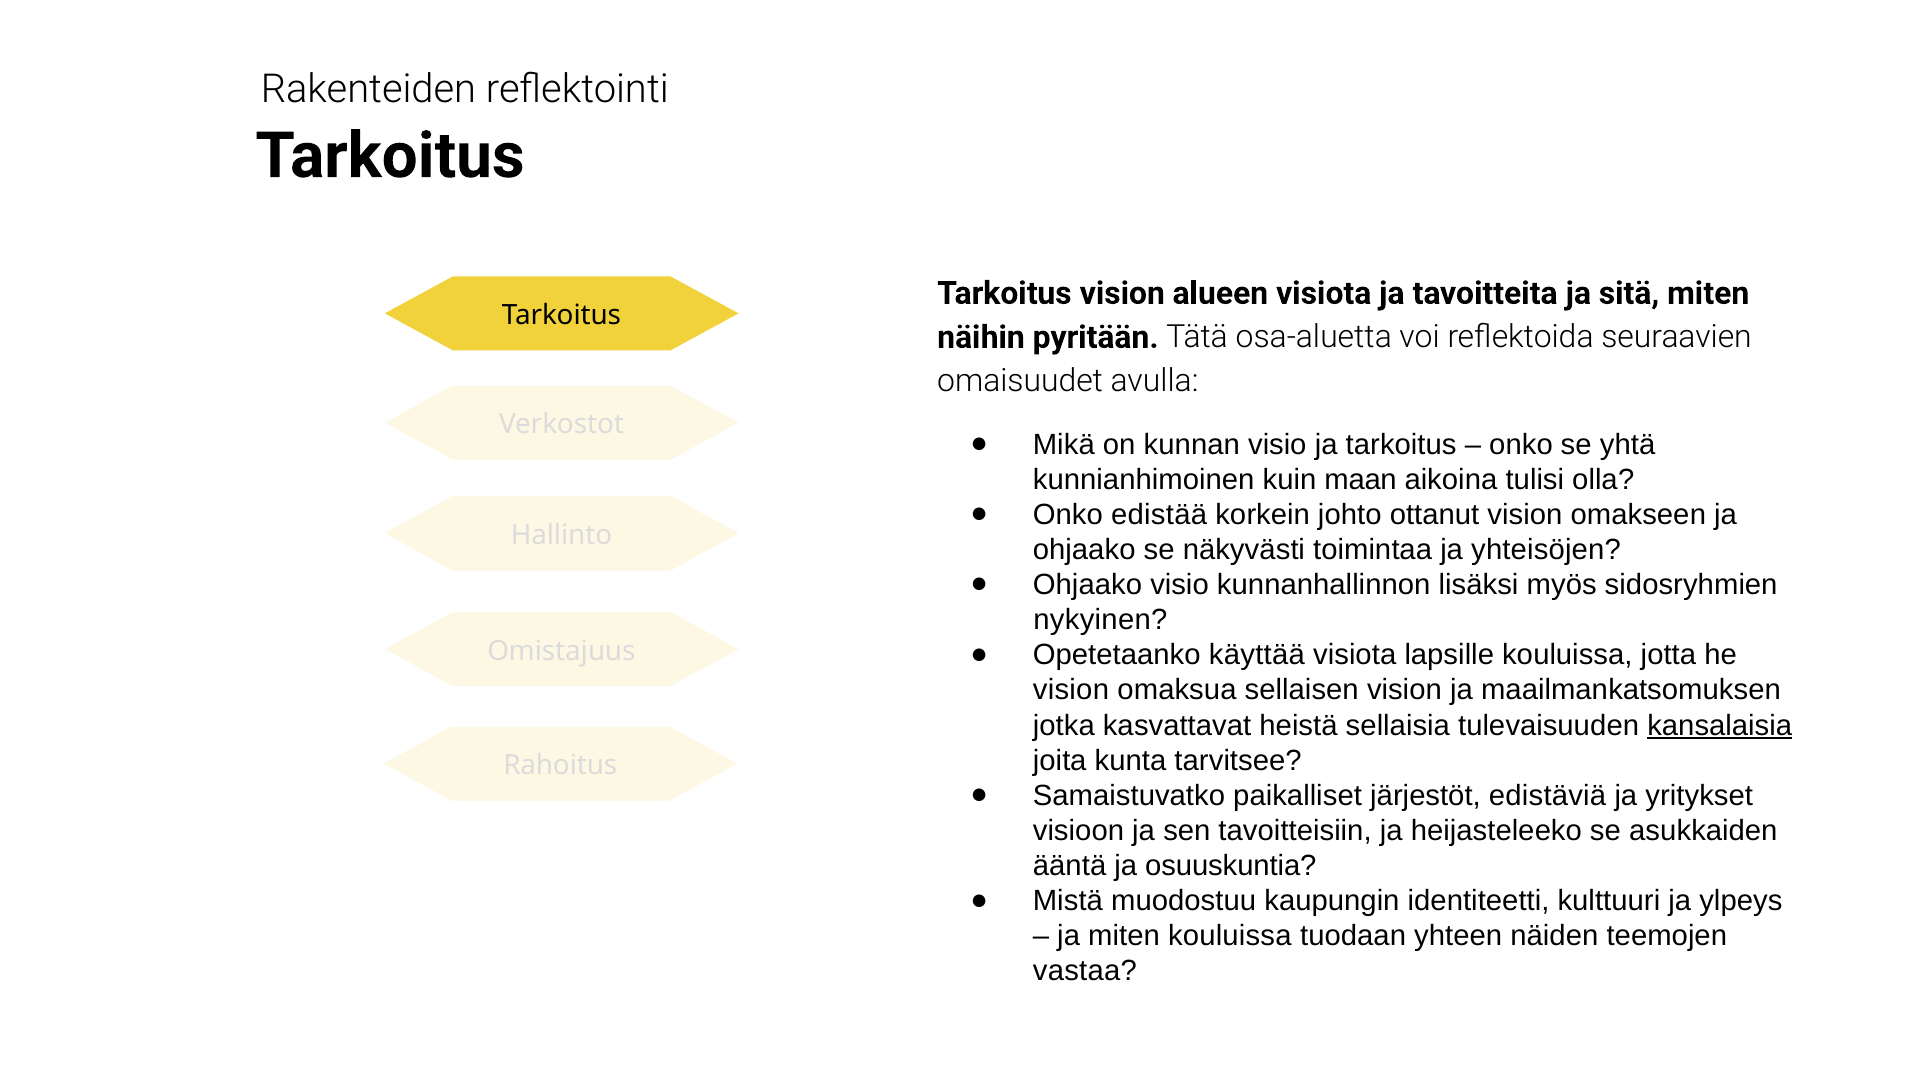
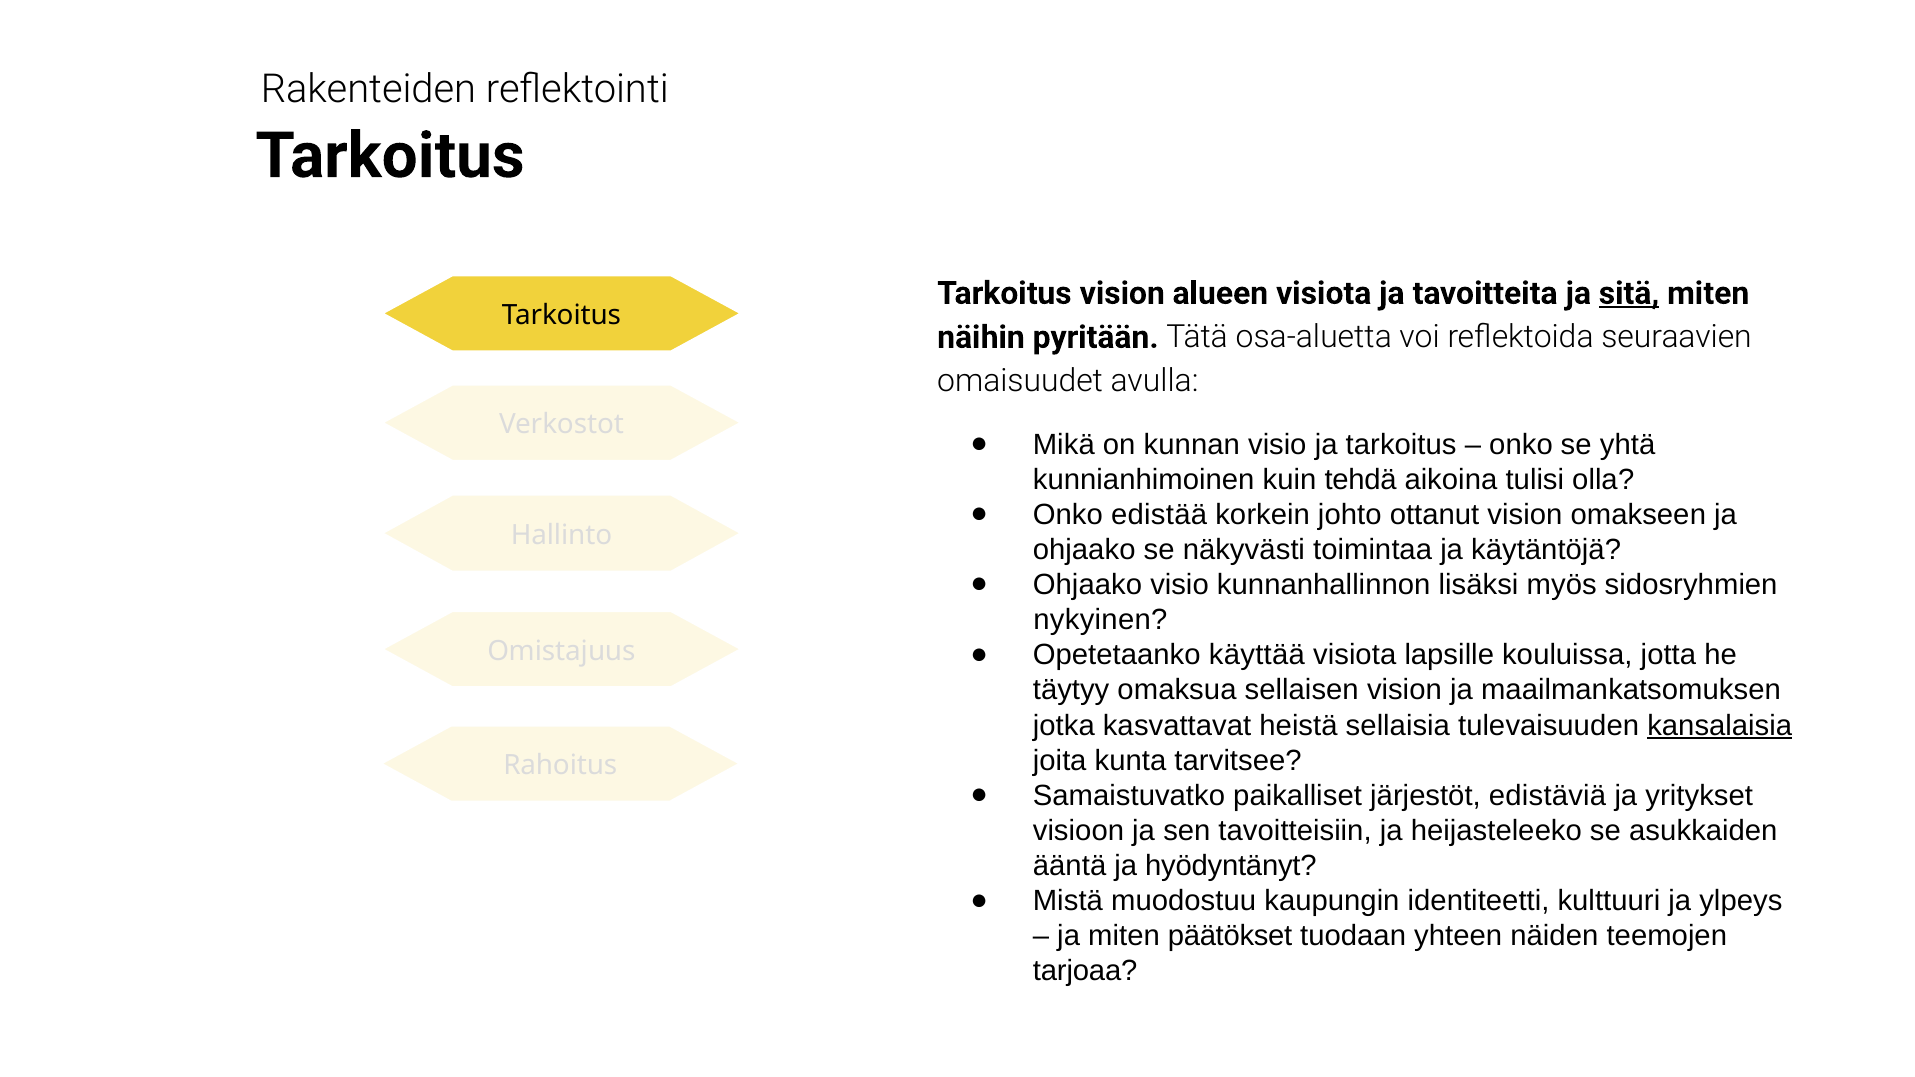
sitä underline: none -> present
maan: maan -> tehdä
yhteisöjen: yhteisöjen -> käytäntöjä
vision at (1071, 690): vision -> täytyy
osuuskuntia: osuuskuntia -> hyödyntänyt
miten kouluissa: kouluissa -> päätökset
vastaa: vastaa -> tarjoaa
